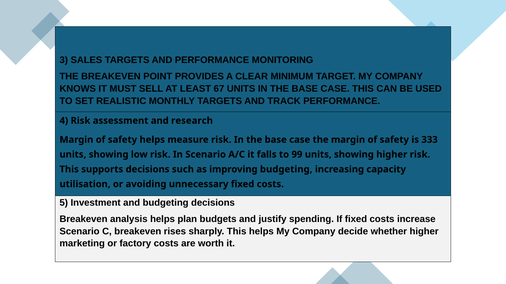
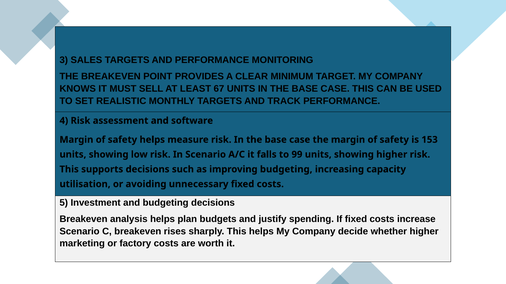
research: research -> software
333: 333 -> 153
